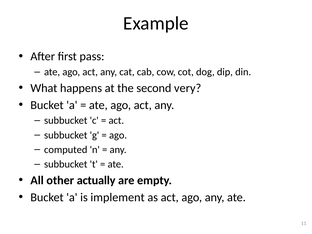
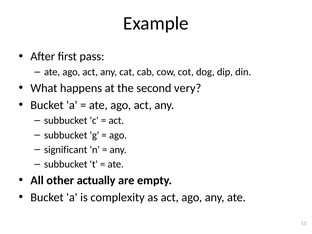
computed: computed -> significant
implement: implement -> complexity
